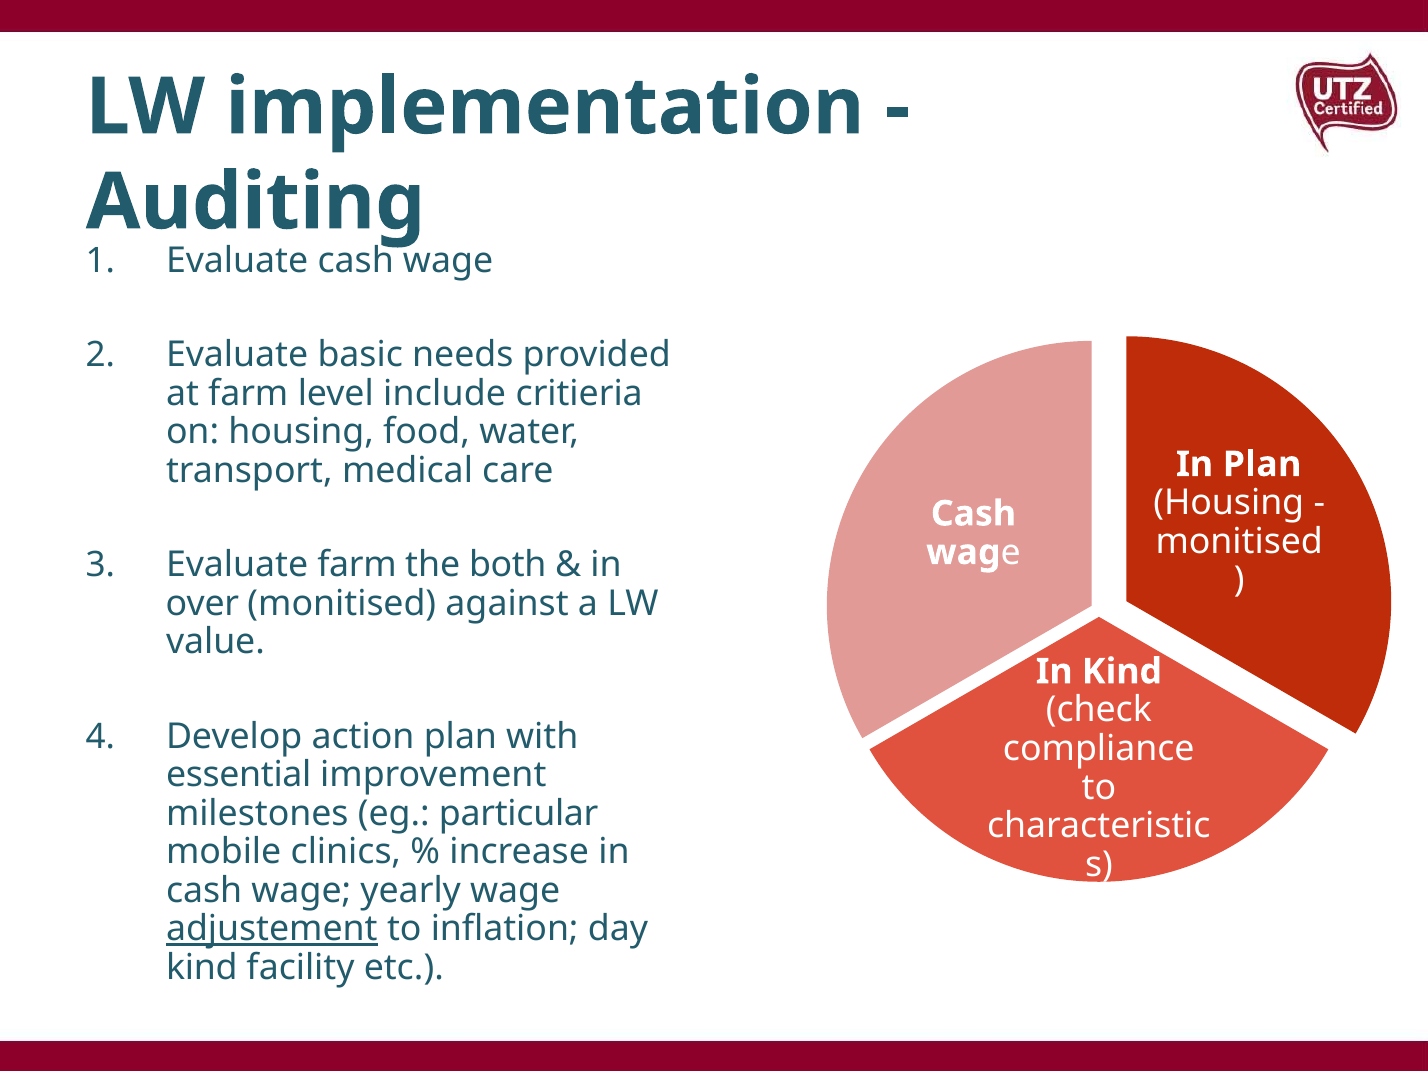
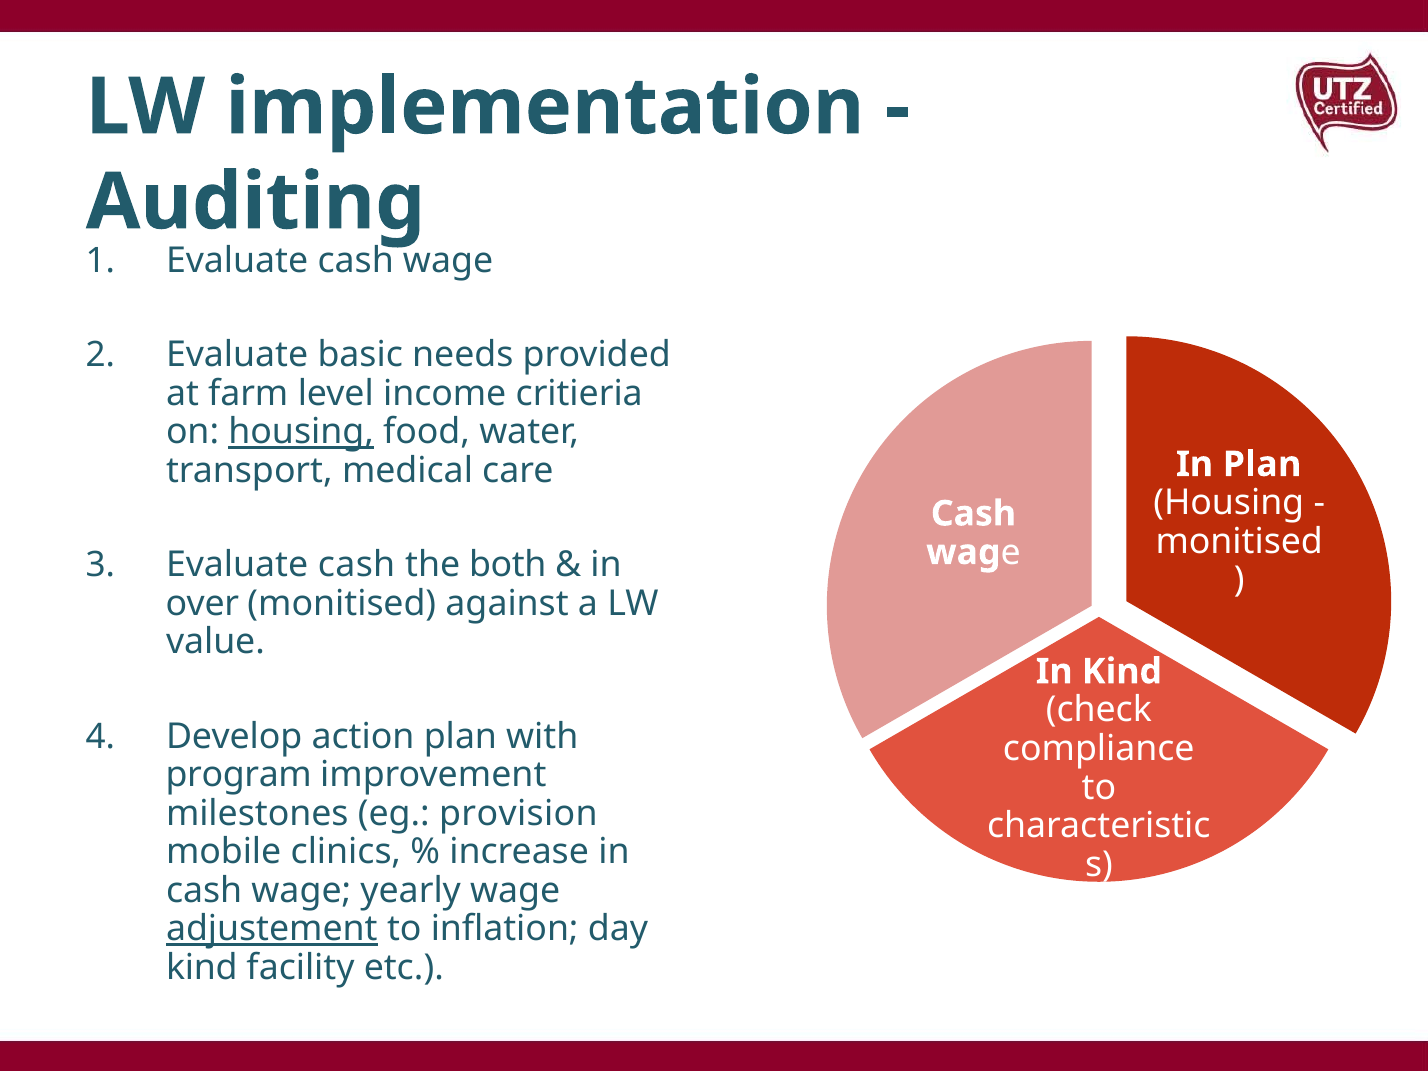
include: include -> income
housing at (301, 432) underline: none -> present
farm at (357, 565): farm -> cash
essential: essential -> program
particular: particular -> provision
